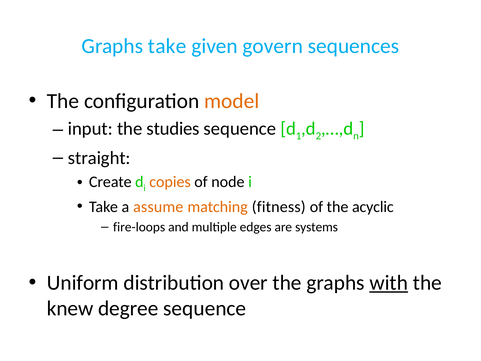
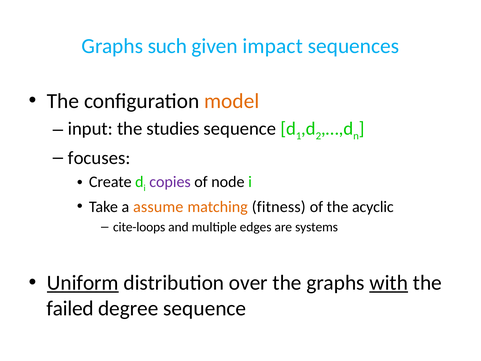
Graphs take: take -> such
govern: govern -> impact
straight: straight -> focuses
copies colour: orange -> purple
fire-loops: fire-loops -> cite-loops
Uniform underline: none -> present
knew: knew -> failed
